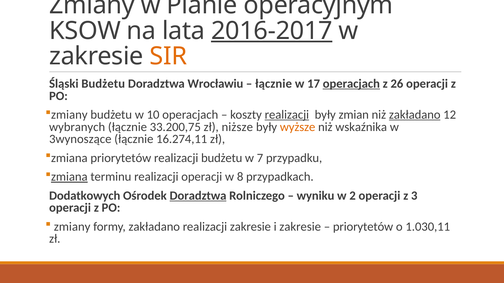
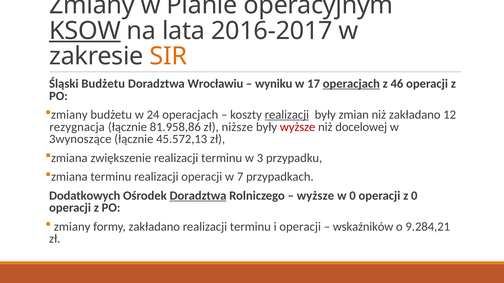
KSOW underline: none -> present
2016-2017 underline: present -> none
łącznie at (274, 84): łącznie -> wyniku
26: 26 -> 46
10: 10 -> 24
zakładano at (415, 115) underline: present -> none
wybranych: wybranych -> rezygnacja
33.200,75: 33.200,75 -> 81.958,86
wyższe at (298, 127) colour: orange -> red
wskaźnika: wskaźnika -> docelowej
16.274,11: 16.274,11 -> 45.572,13
zmiana priorytetów: priorytetów -> zwiększenie
budżetu at (222, 158): budżetu -> terminu
7: 7 -> 3
zmiana at (69, 177) underline: present -> none
8: 8 -> 7
wyniku at (316, 196): wyniku -> wyższe
w 2: 2 -> 0
z 3: 3 -> 0
zakresie at (250, 227): zakresie -> terminu
i zakresie: zakresie -> operacji
priorytetów at (363, 227): priorytetów -> wskaźników
1.030,11: 1.030,11 -> 9.284,21
